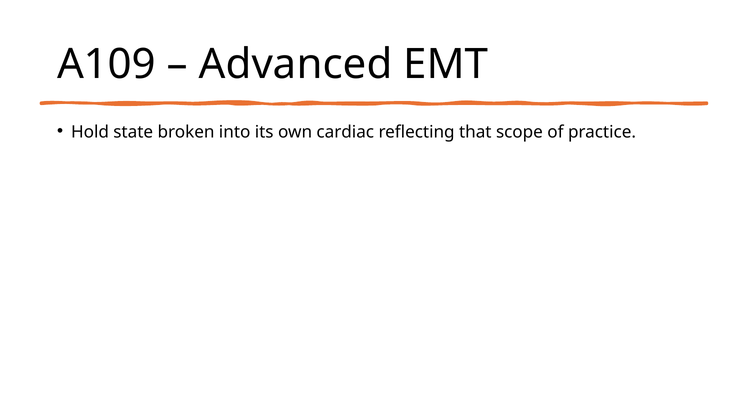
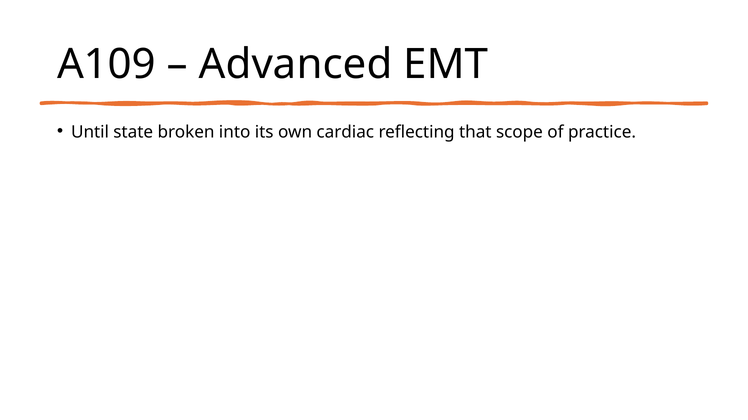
Hold: Hold -> Until
